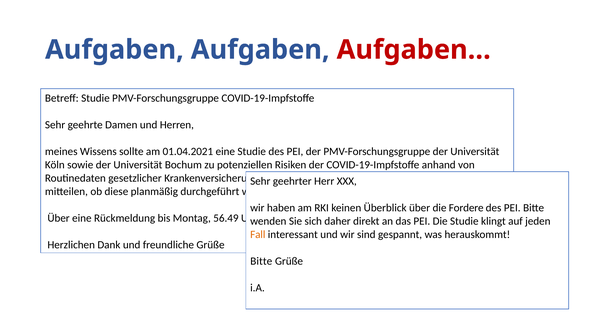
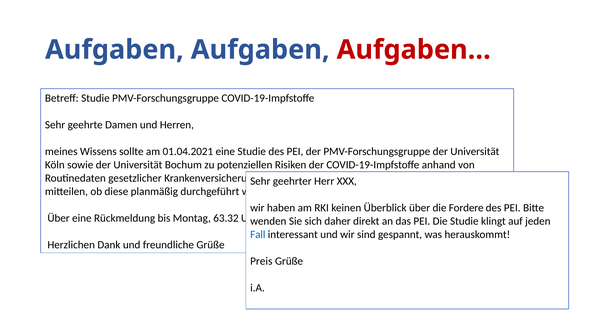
56.49: 56.49 -> 63.32
Fall colour: orange -> blue
Bitte at (261, 261): Bitte -> Preis
